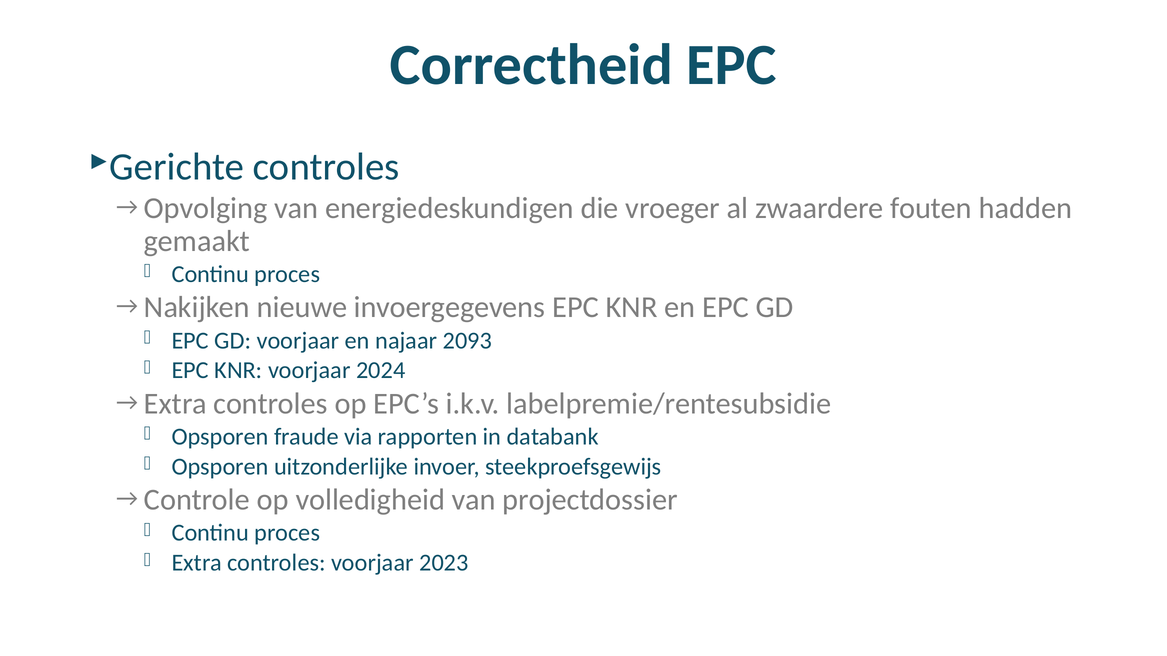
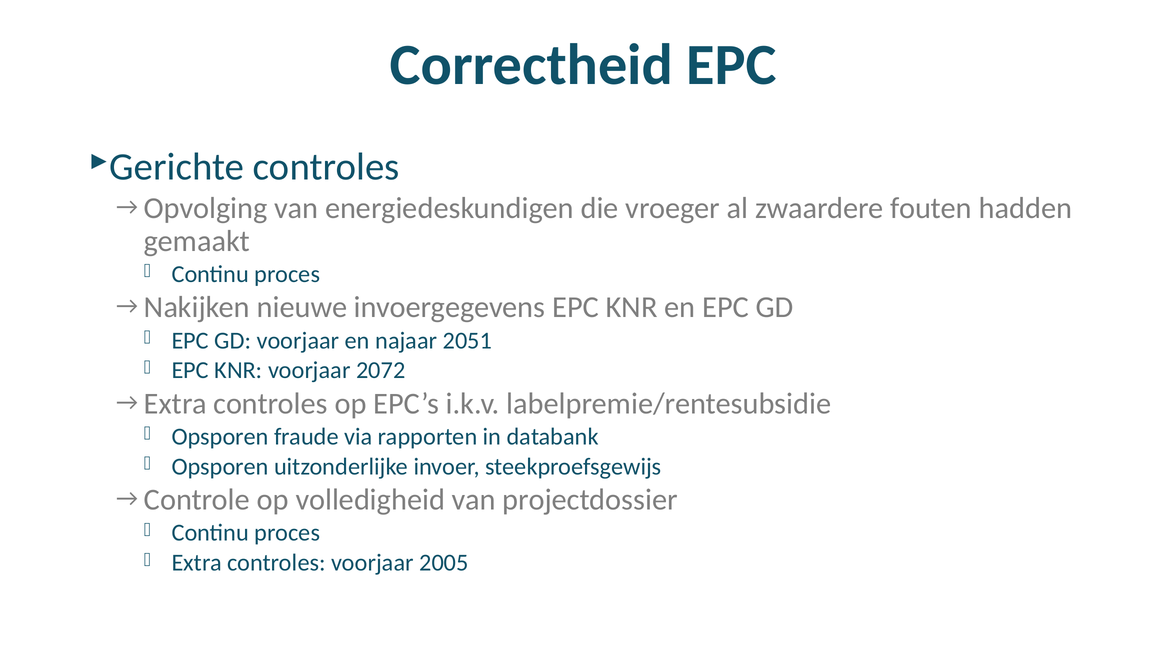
2093: 2093 -> 2051
2024: 2024 -> 2072
2023: 2023 -> 2005
